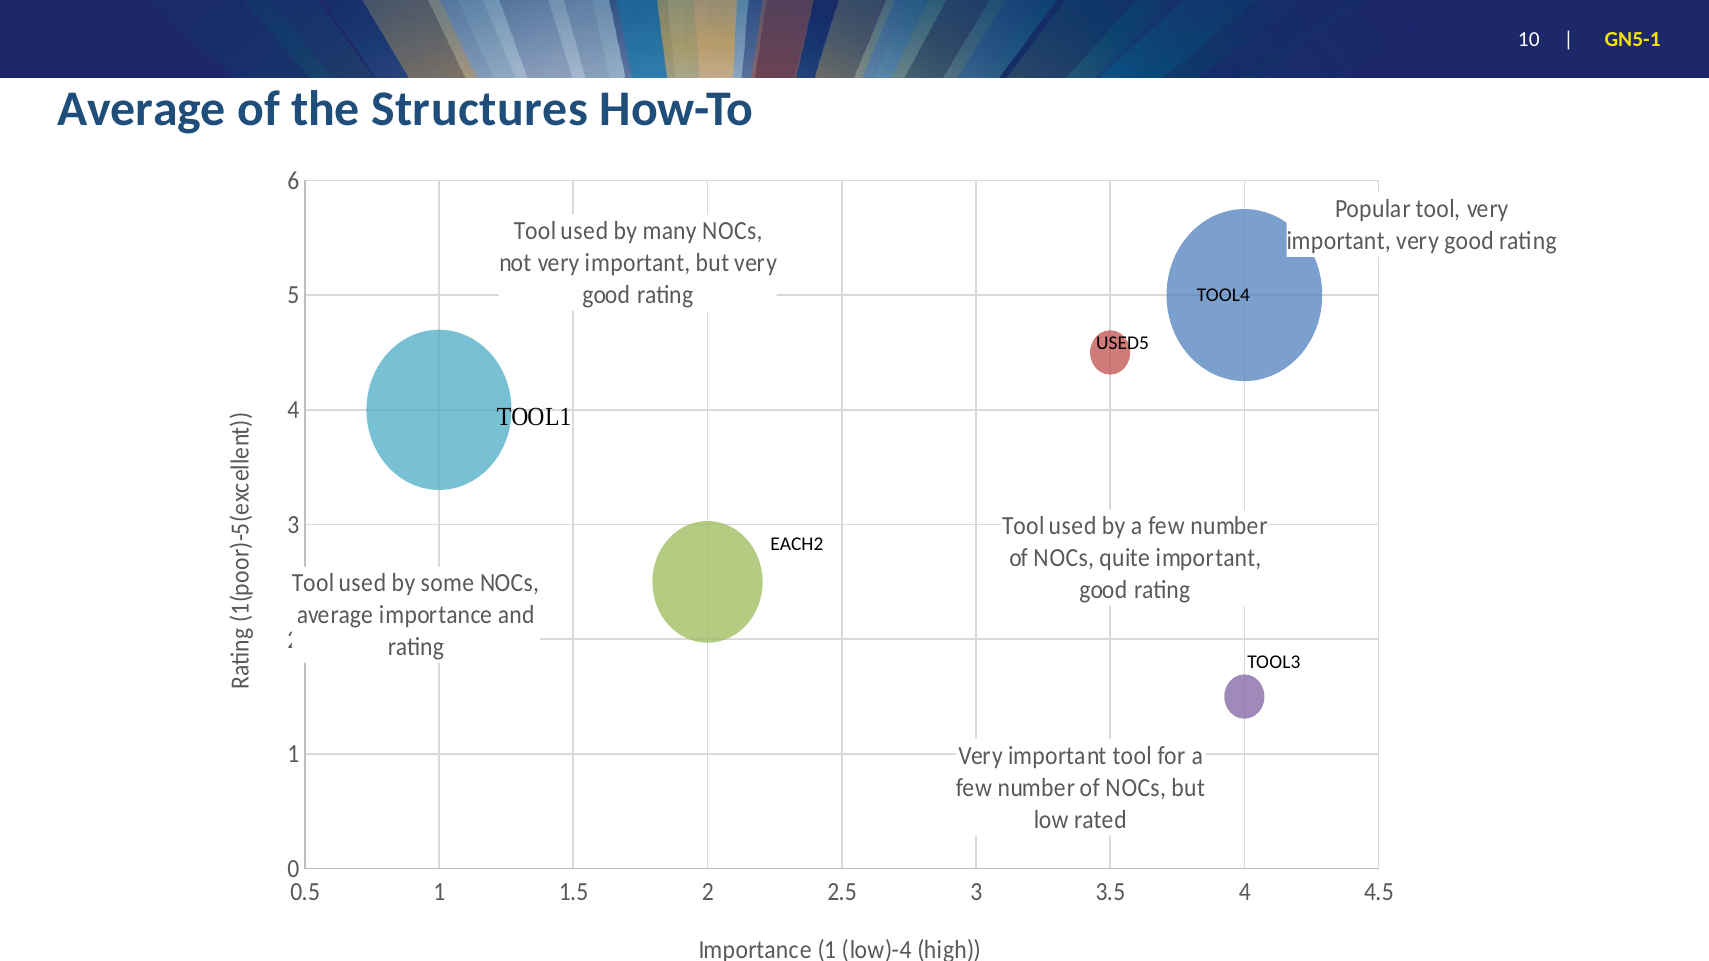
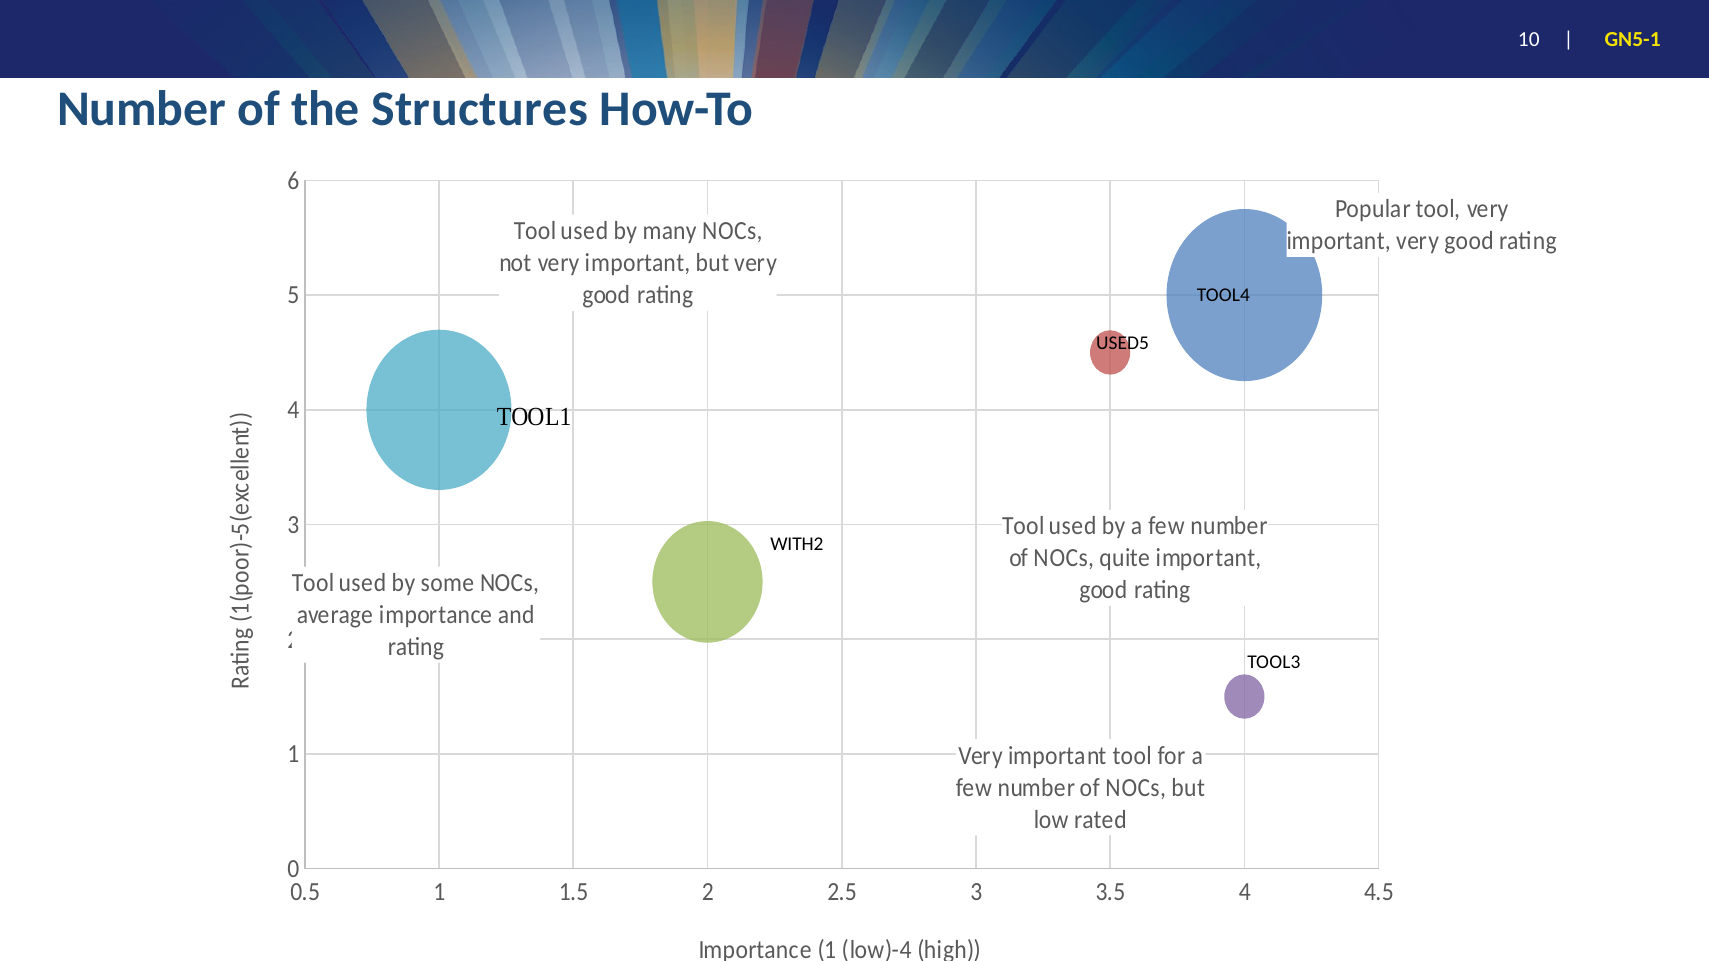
Average at (142, 109): Average -> Number
EACH2: EACH2 -> WITH2
